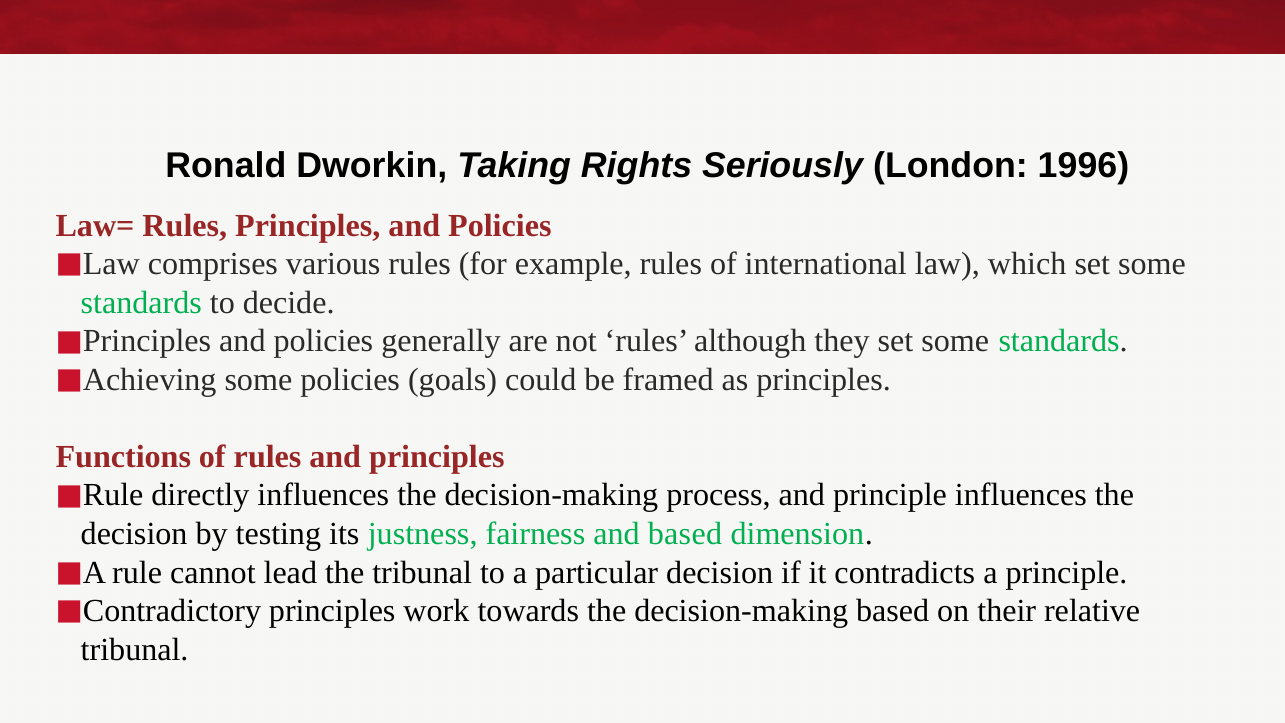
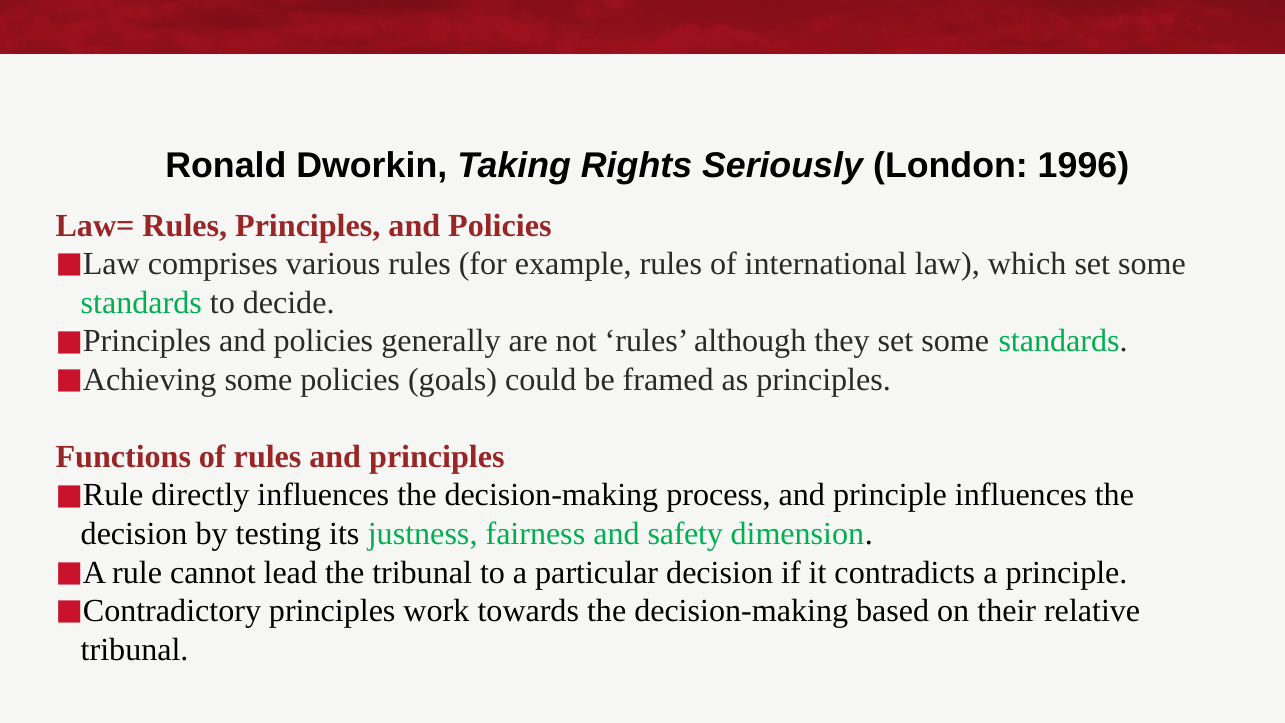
and based: based -> safety
